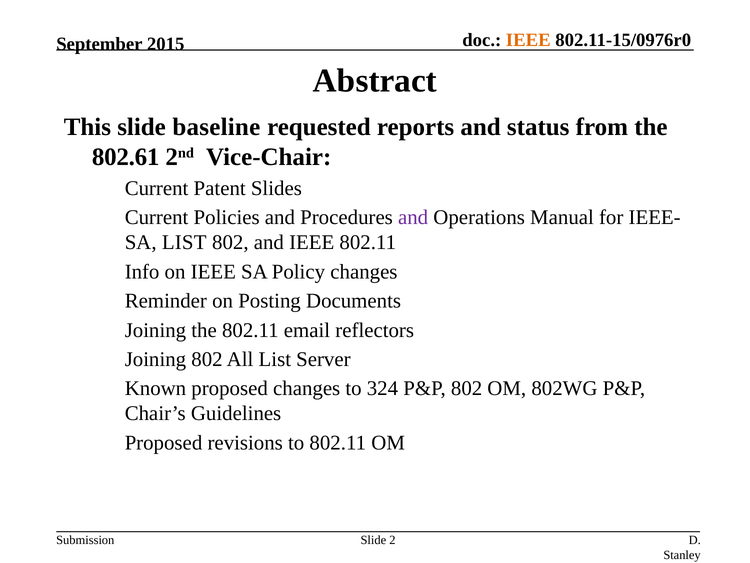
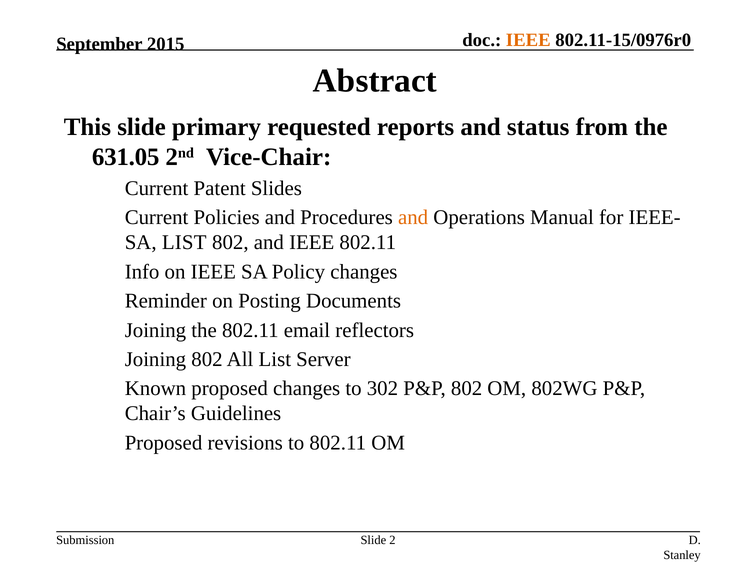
baseline: baseline -> primary
802.61: 802.61 -> 631.05
and at (413, 217) colour: purple -> orange
324: 324 -> 302
